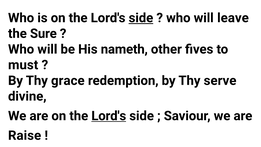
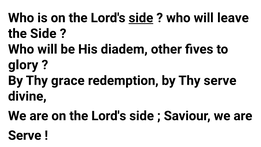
the Sure: Sure -> Side
nameth: nameth -> diadem
must: must -> glory
Lord's at (109, 116) underline: present -> none
Raise at (25, 135): Raise -> Serve
